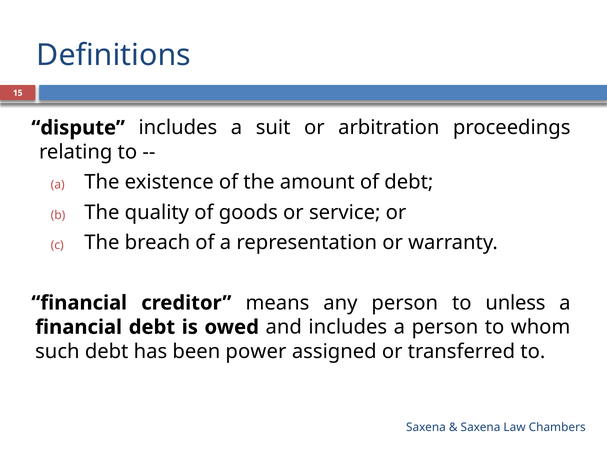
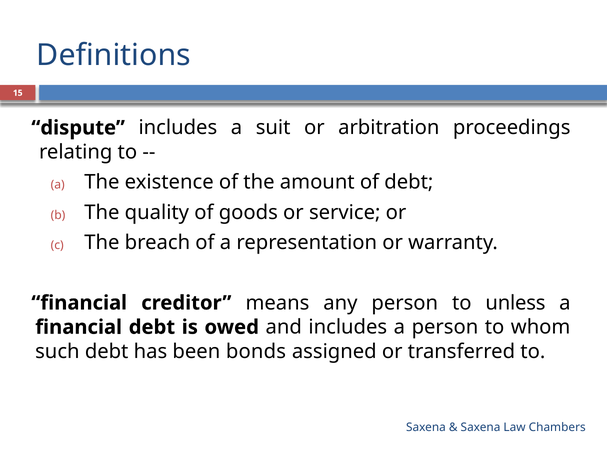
power: power -> bonds
